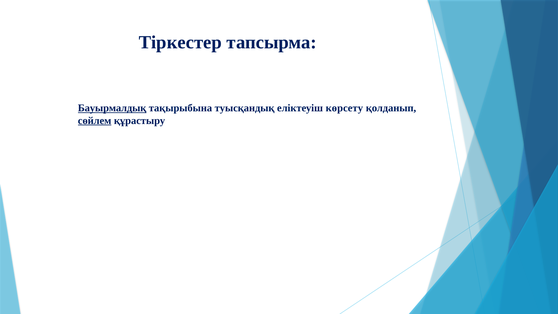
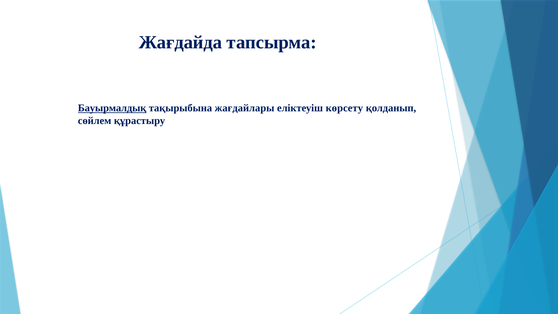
Тіркестер: Тіркестер -> Жағдайда
туысқандық: туысқандық -> жағдайлары
сөйлем underline: present -> none
